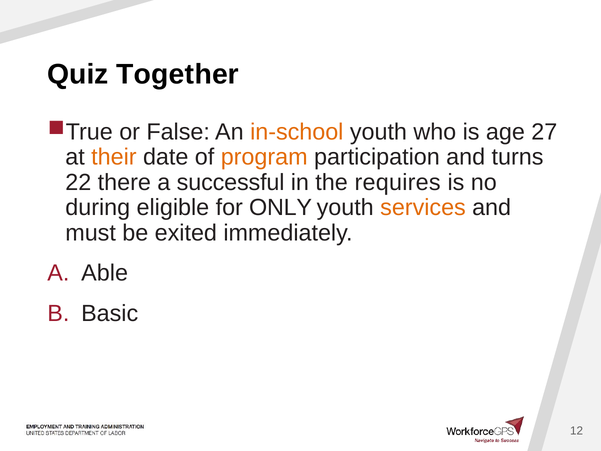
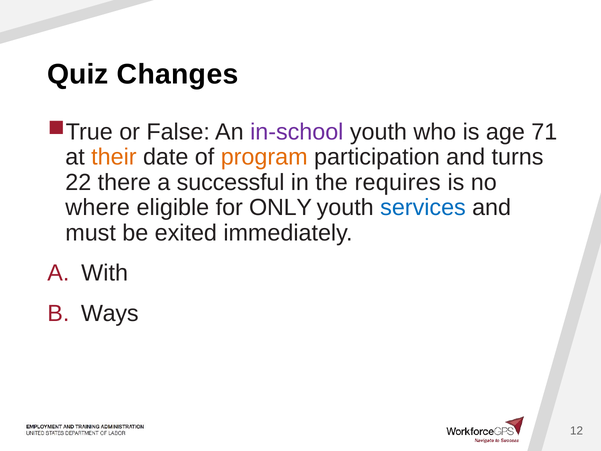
Together: Together -> Changes
in-school colour: orange -> purple
27: 27 -> 71
during: during -> where
services colour: orange -> blue
Able: Able -> With
Basic: Basic -> Ways
